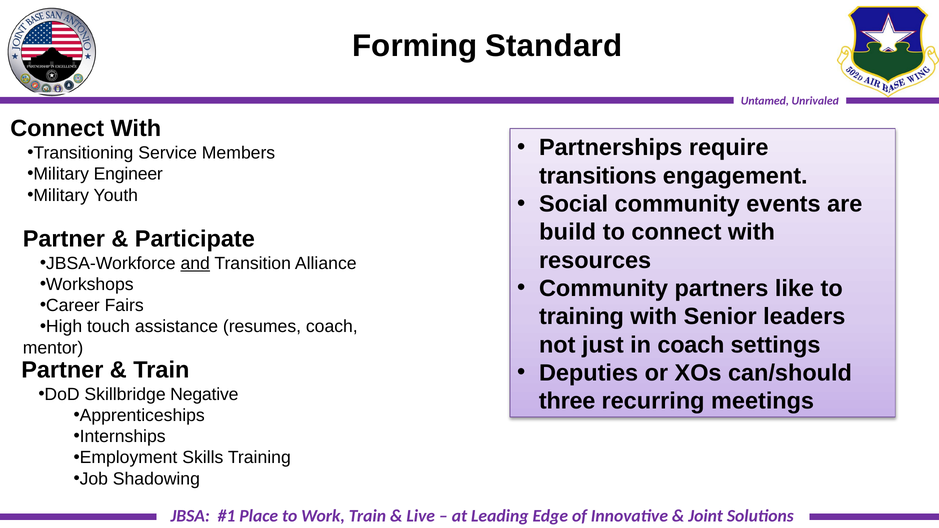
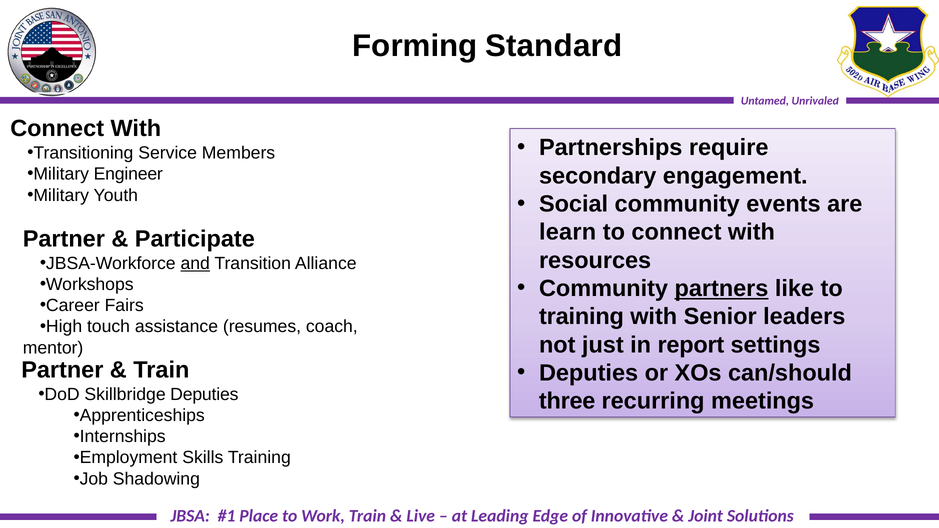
transitions: transitions -> secondary
build: build -> learn
partners underline: none -> present
in coach: coach -> report
Skillbridge Negative: Negative -> Deputies
